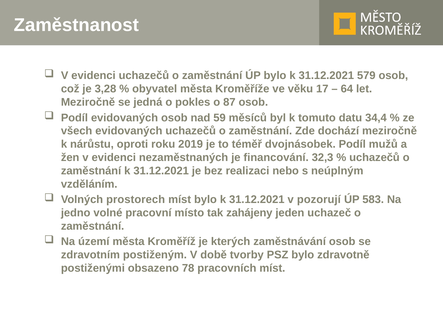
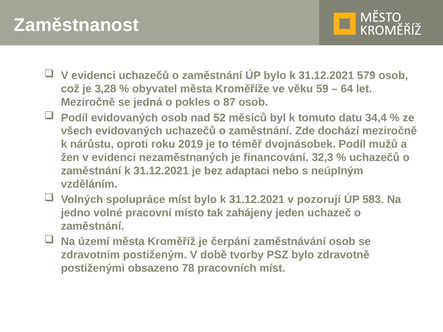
17: 17 -> 59
59: 59 -> 52
realizaci: realizaci -> adaptaci
prostorech: prostorech -> spolupráce
kterých: kterých -> čerpání
